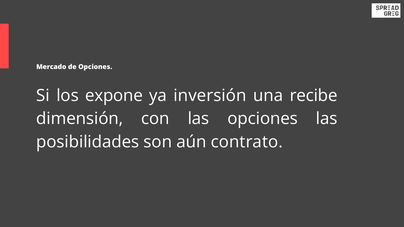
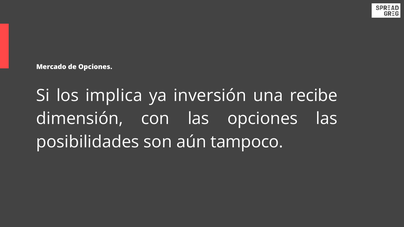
expone: expone -> implica
contrato: contrato -> tampoco
